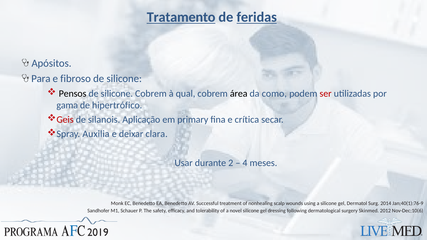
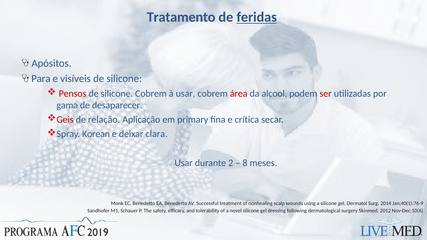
Tratamento underline: present -> none
fibroso: fibroso -> visíveis
Pensos colour: black -> red
à qual: qual -> usar
área colour: black -> red
como: como -> alcool
hipertrófico: hipertrófico -> desaparecer
silanois: silanois -> relação
Auxilia: Auxilia -> Korean
4: 4 -> 8
